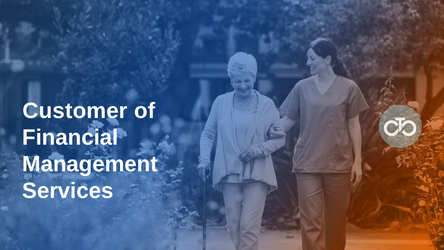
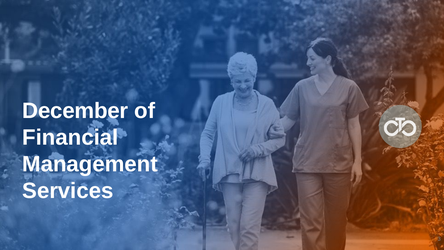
Customer: Customer -> December
